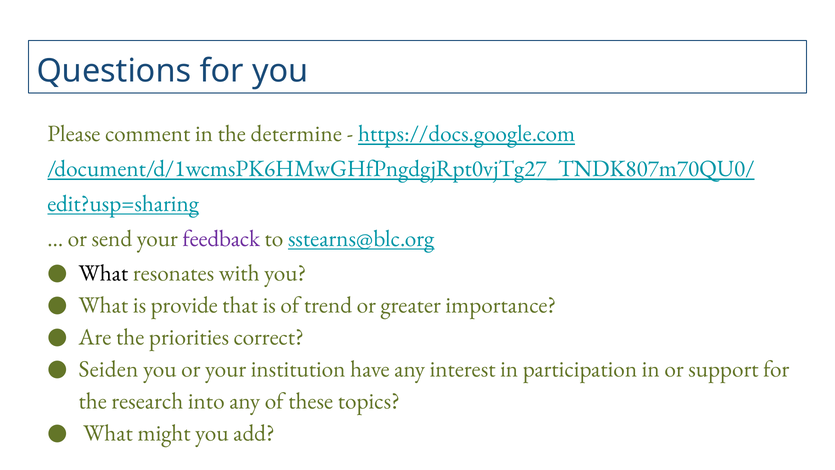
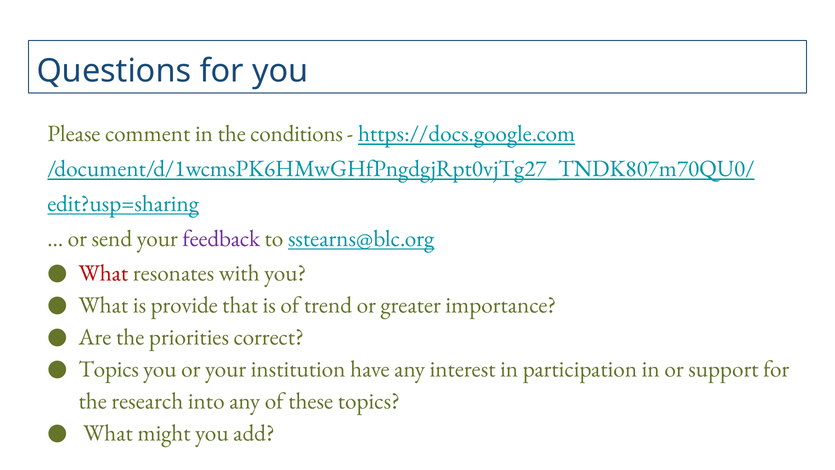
determine: determine -> conditions
What at (103, 273) colour: black -> red
Seiden at (108, 369): Seiden -> Topics
